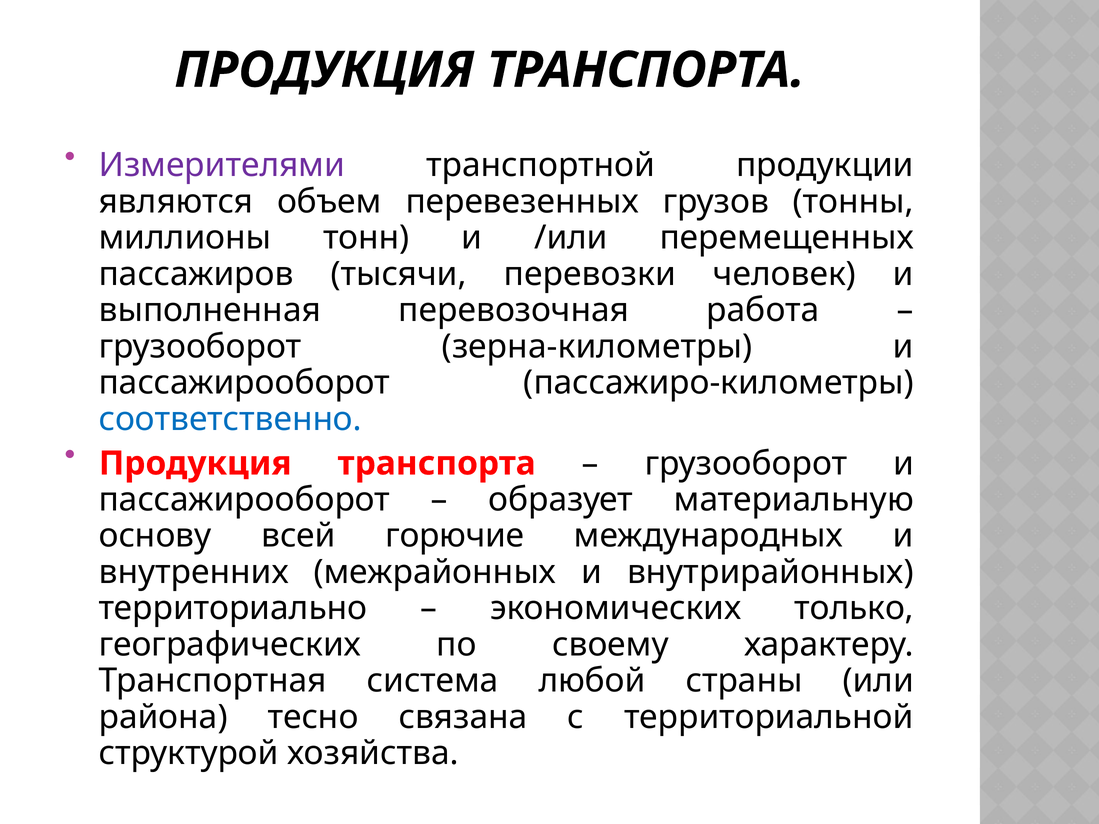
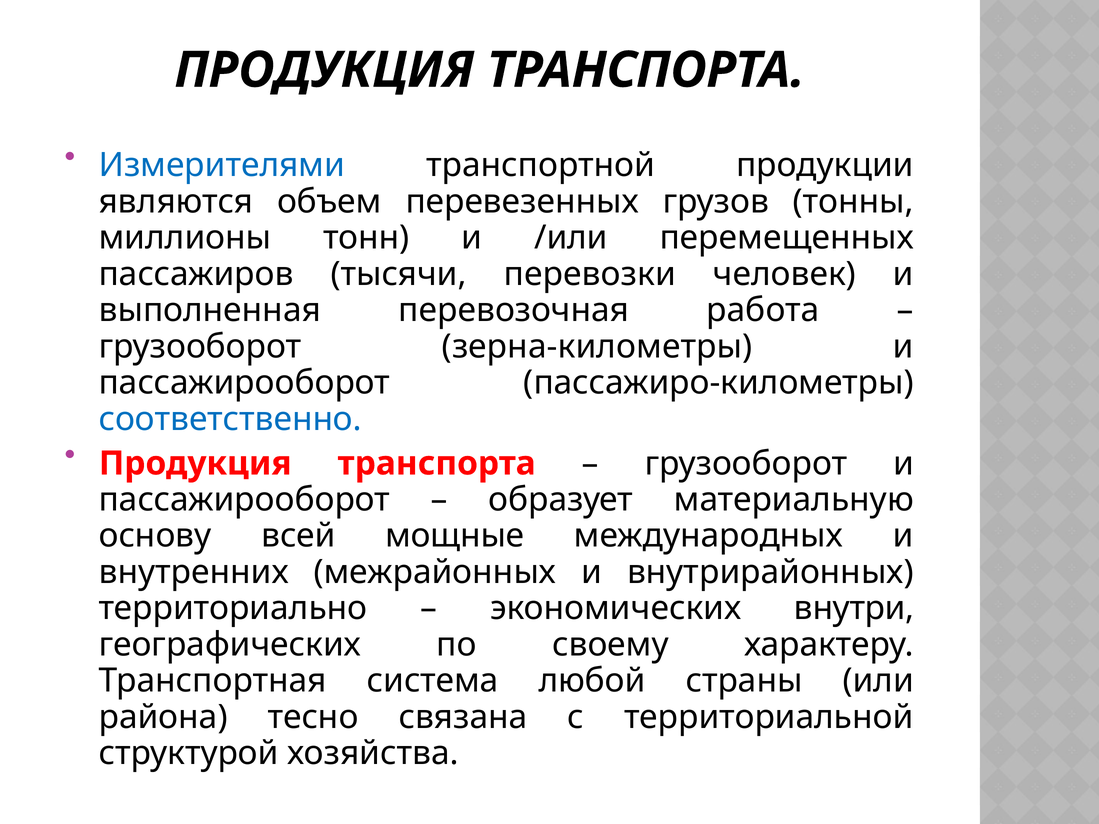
Измерителями colour: purple -> blue
горючие: горючие -> мощные
только: только -> внутри
